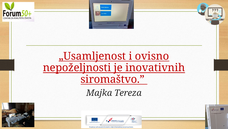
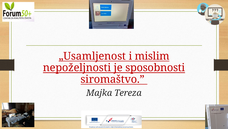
ovisno: ovisno -> mislim
inovativnih: inovativnih -> sposobnosti
